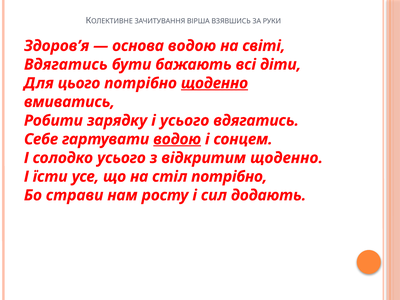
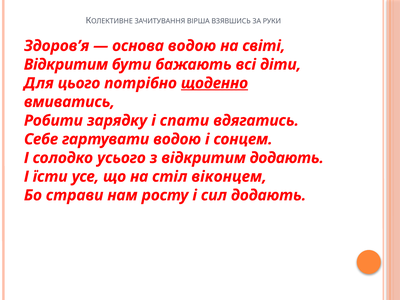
Вдягатись at (66, 65): Вдягатись -> Відкритим
і усього: усього -> спати
водою at (177, 139) underline: present -> none
відкритим щоденно: щоденно -> додають
стіл потрібно: потрібно -> віконцем
